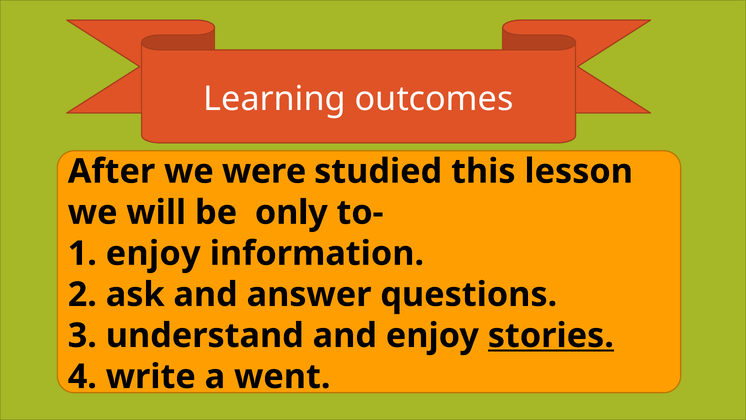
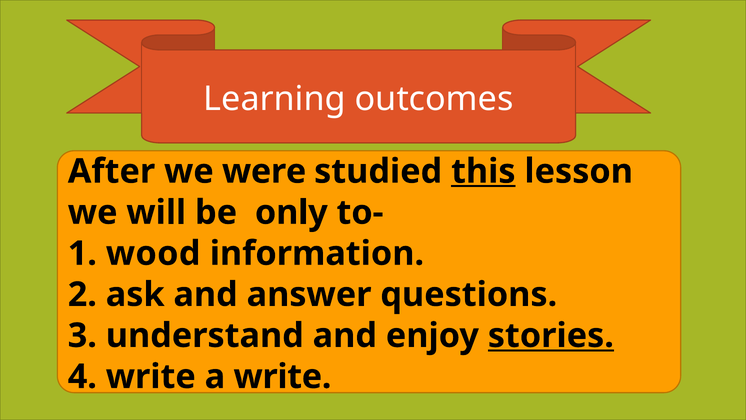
this underline: none -> present
1 enjoy: enjoy -> wood
a went: went -> write
